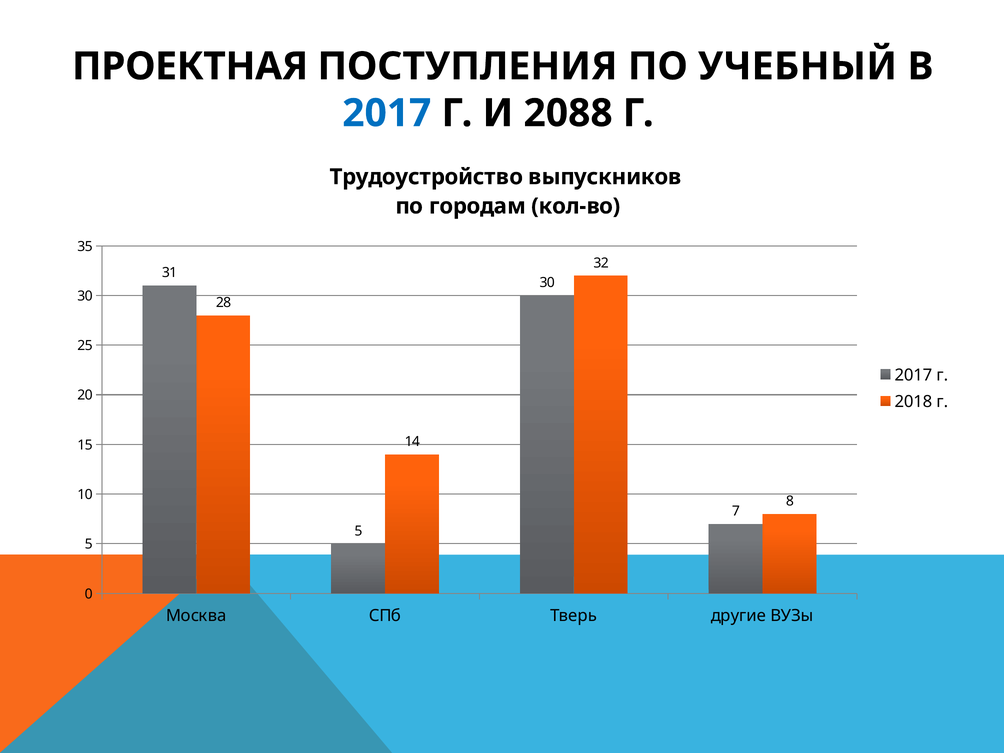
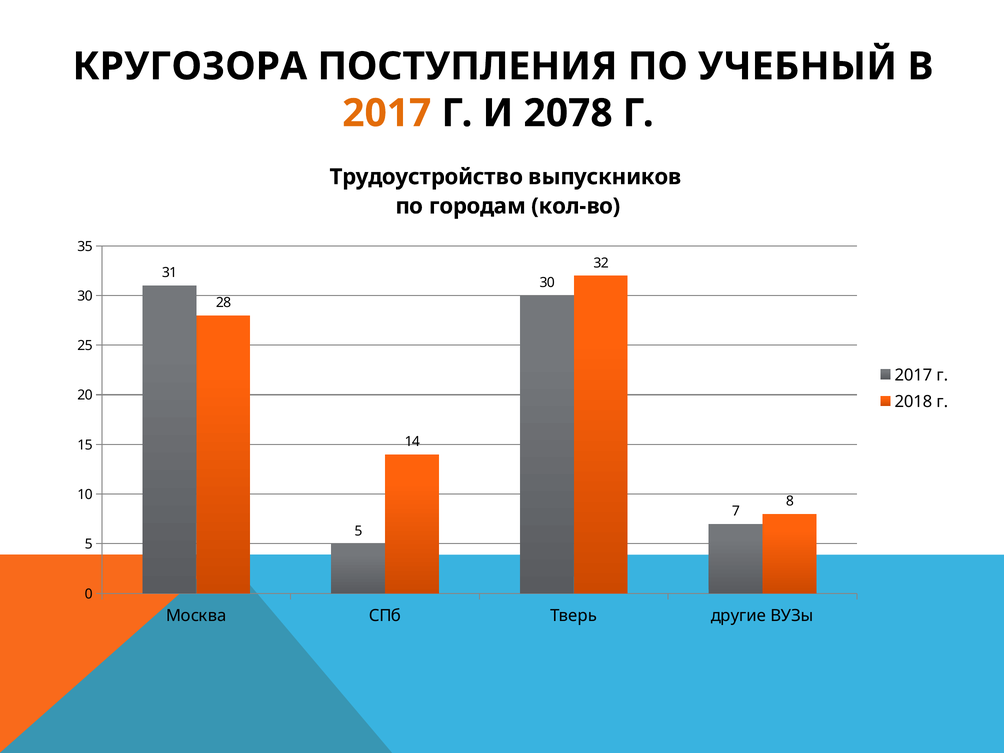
ПРОЕКТНАЯ: ПРОЕКТНАЯ -> КРУГОЗОРА
2017 at (387, 113) colour: blue -> orange
2088: 2088 -> 2078
